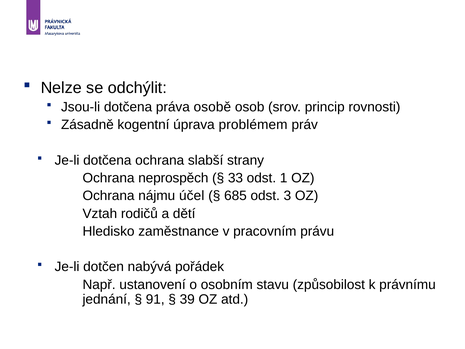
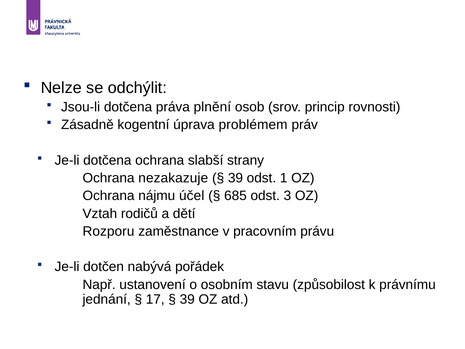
osobě: osobě -> plnění
neprospěch: neprospěch -> nezakazuje
33 at (235, 178): 33 -> 39
Hledisko: Hledisko -> Rozporu
91: 91 -> 17
